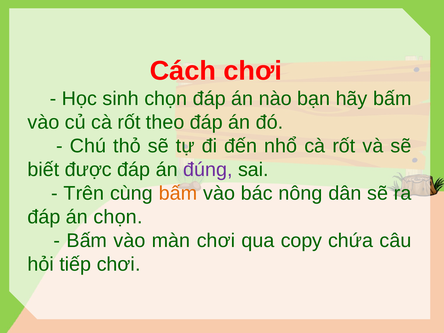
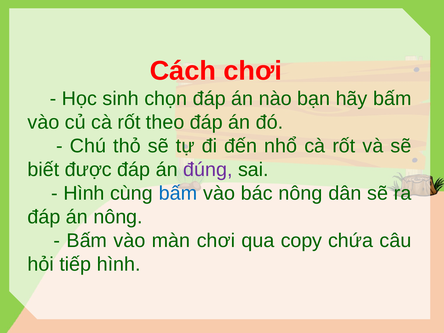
Trên at (84, 193): Trên -> Hình
bấm at (178, 193) colour: orange -> blue
án chọn: chọn -> nông
tiếp chơi: chơi -> hình
